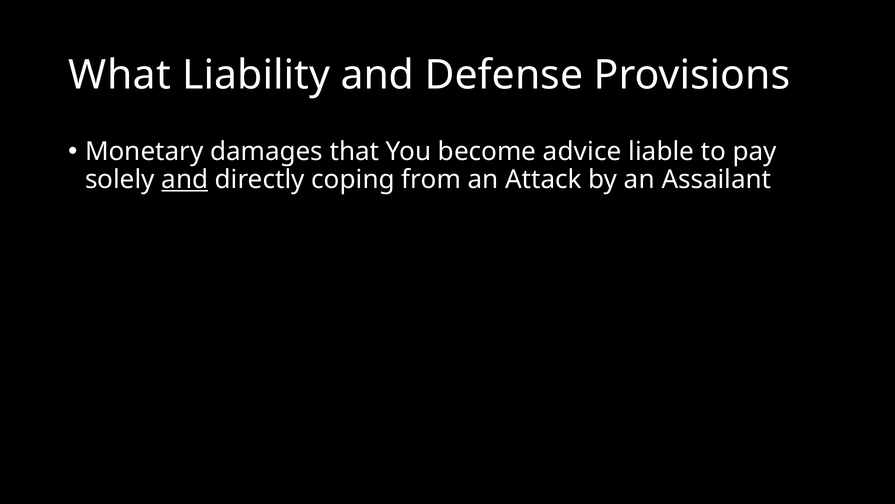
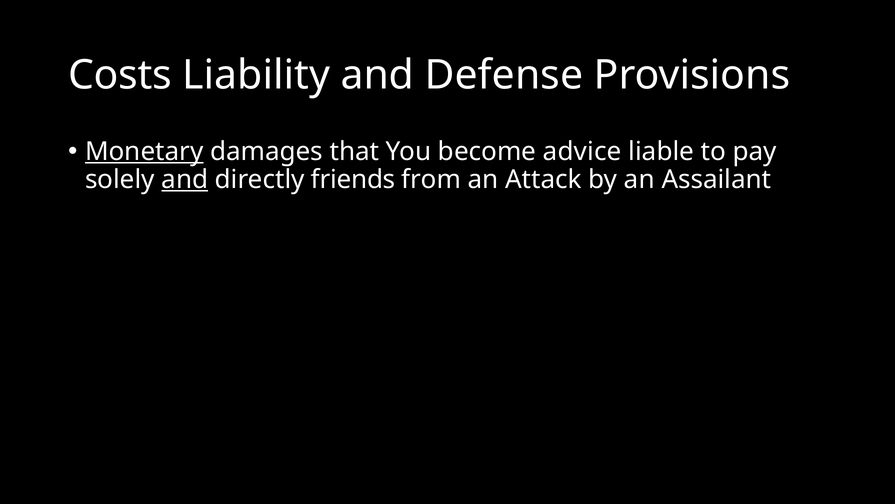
What: What -> Costs
Monetary underline: none -> present
coping: coping -> friends
